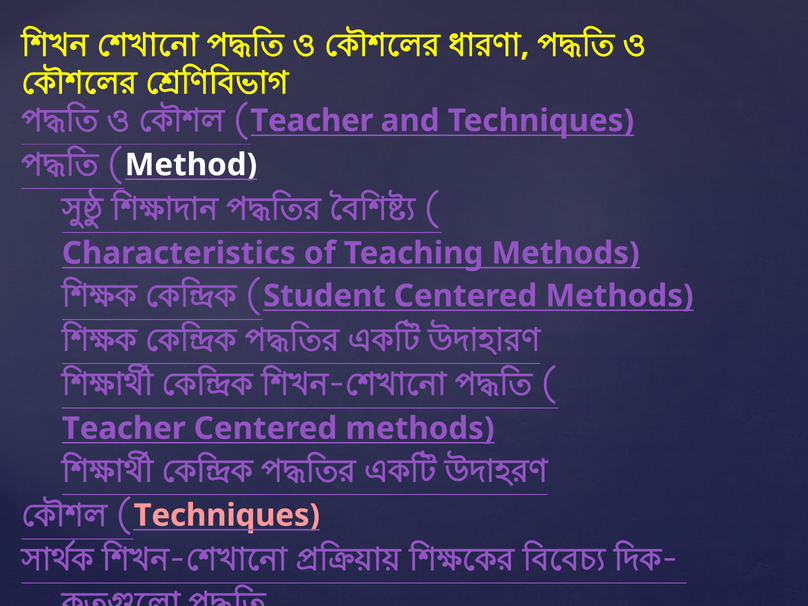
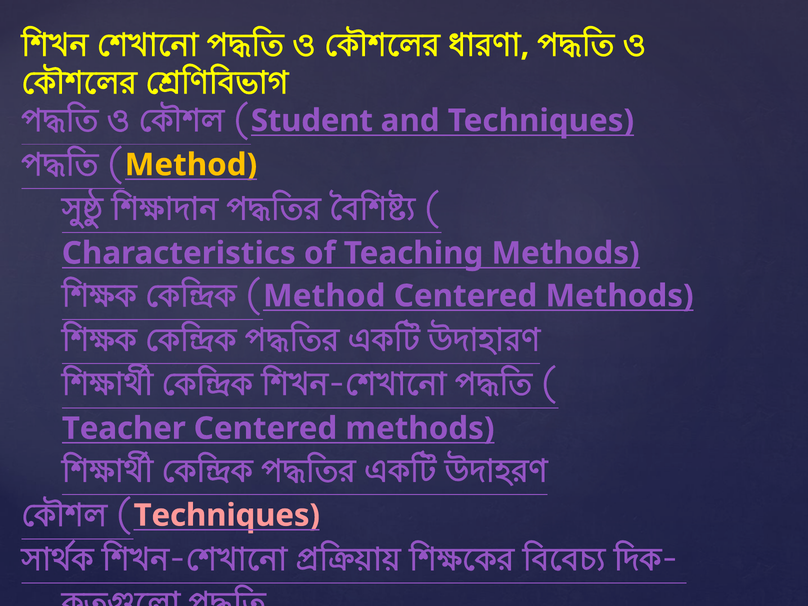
Teacher at (312, 121): Teacher -> Student
Method at (191, 165) colour: white -> yellow
Student at (324, 296): Student -> Method
